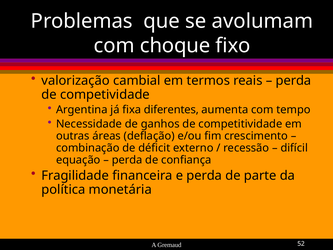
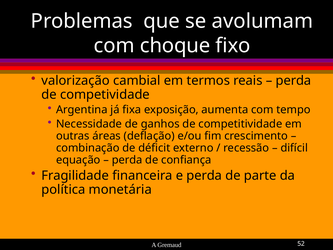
diferentes: diferentes -> exposição
